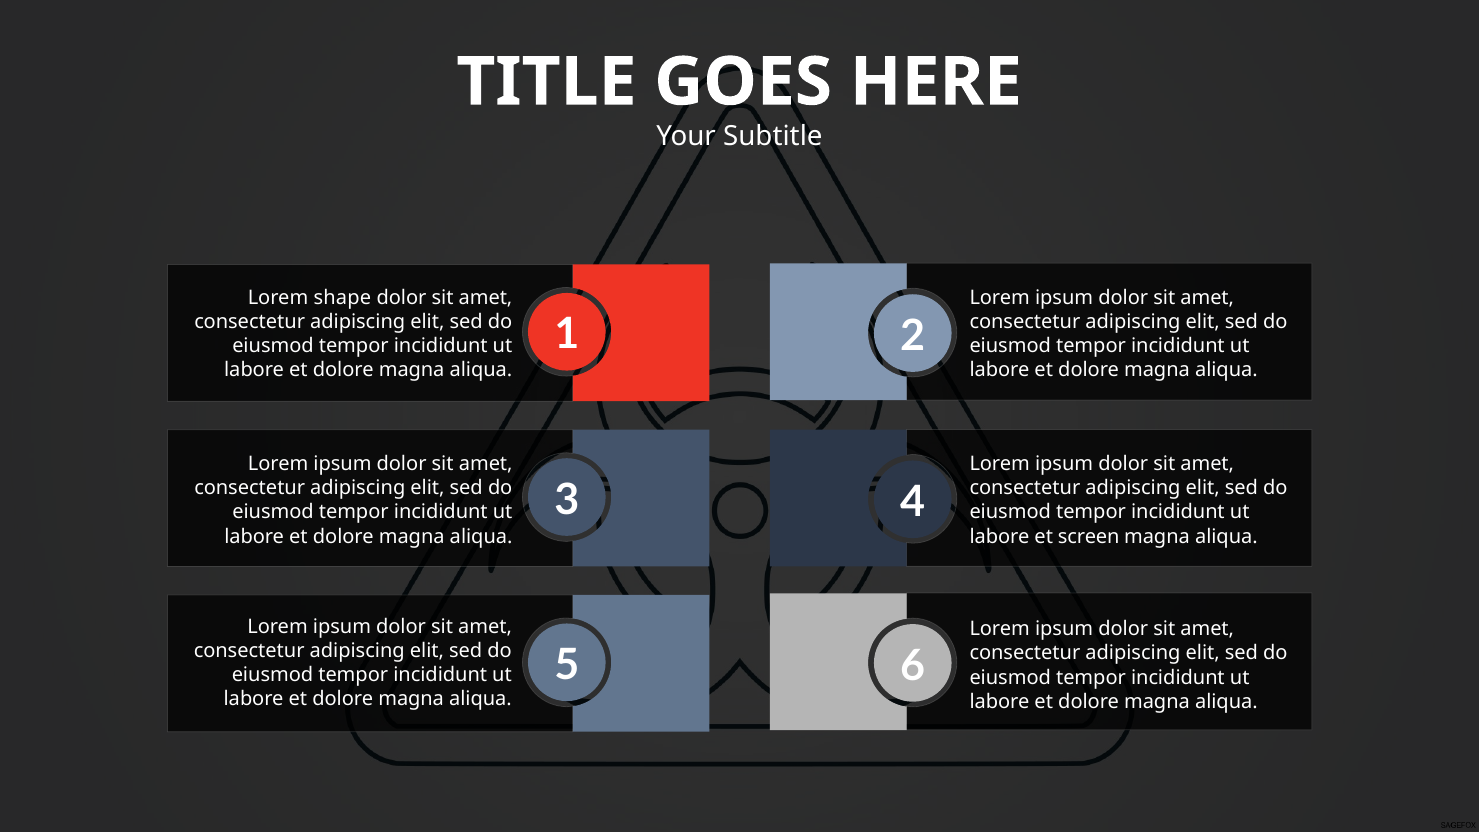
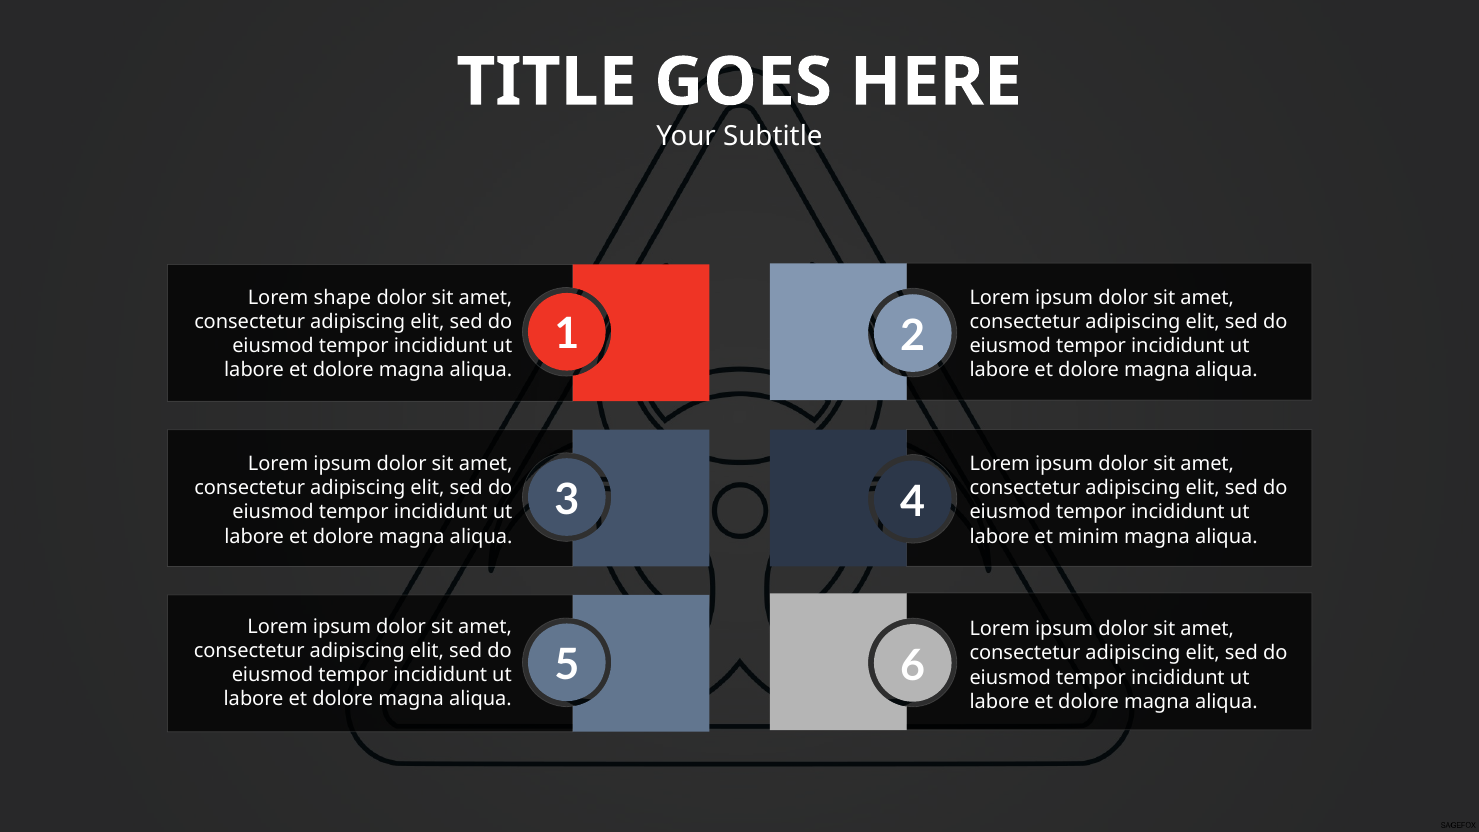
screen: screen -> minim
